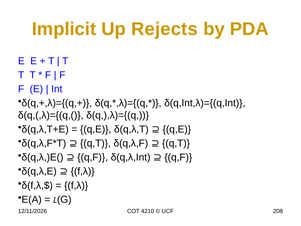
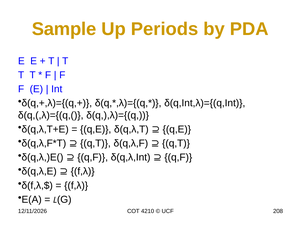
Implicit: Implicit -> Sample
Rejects: Rejects -> Periods
